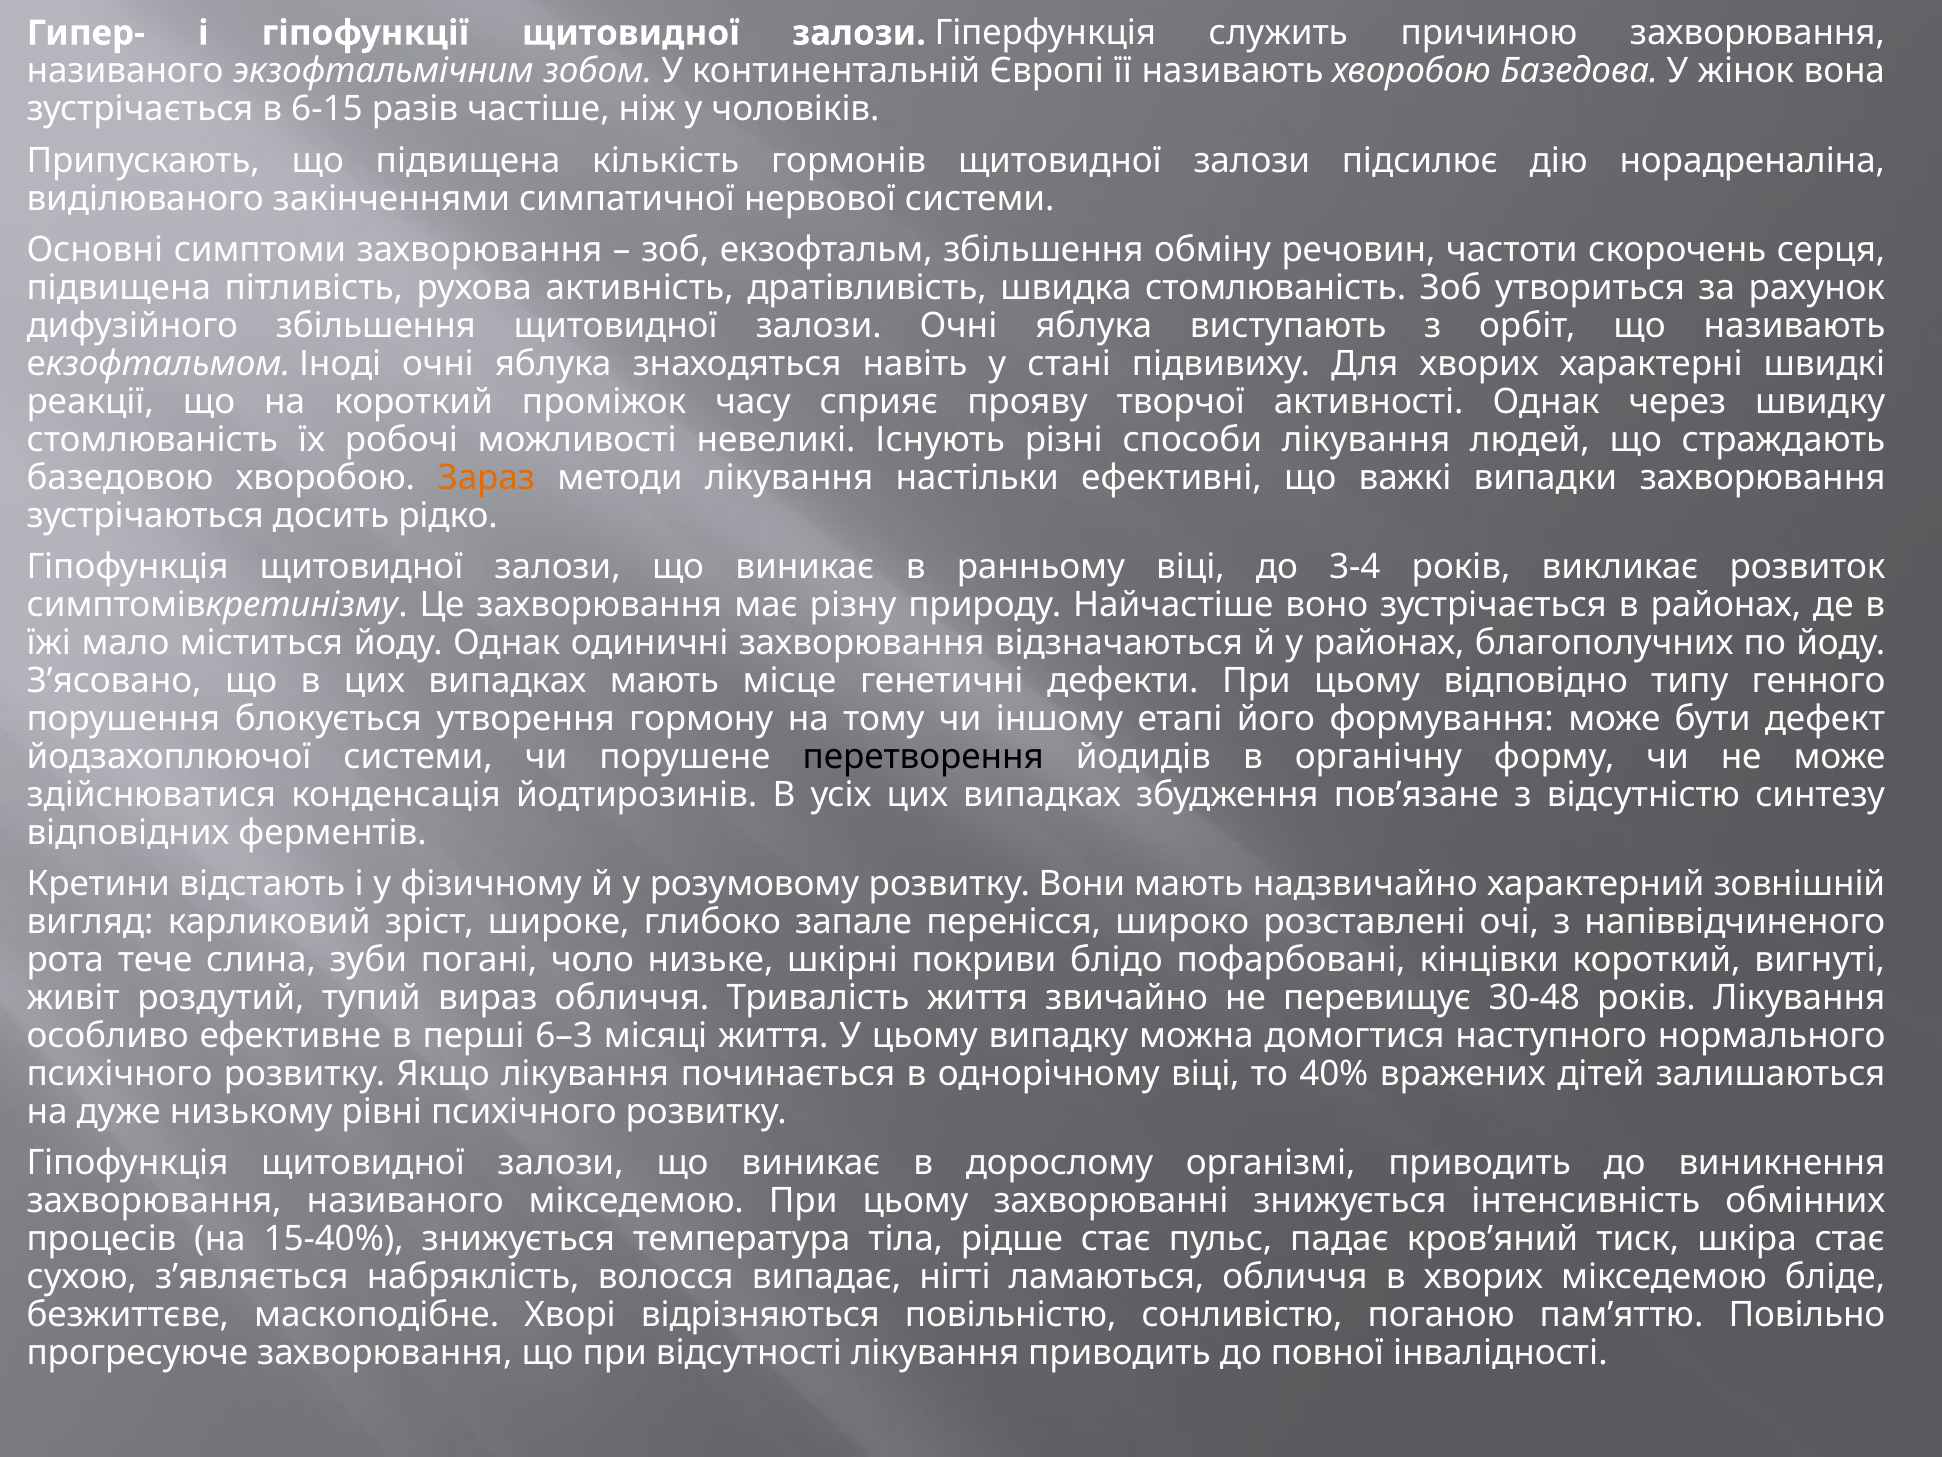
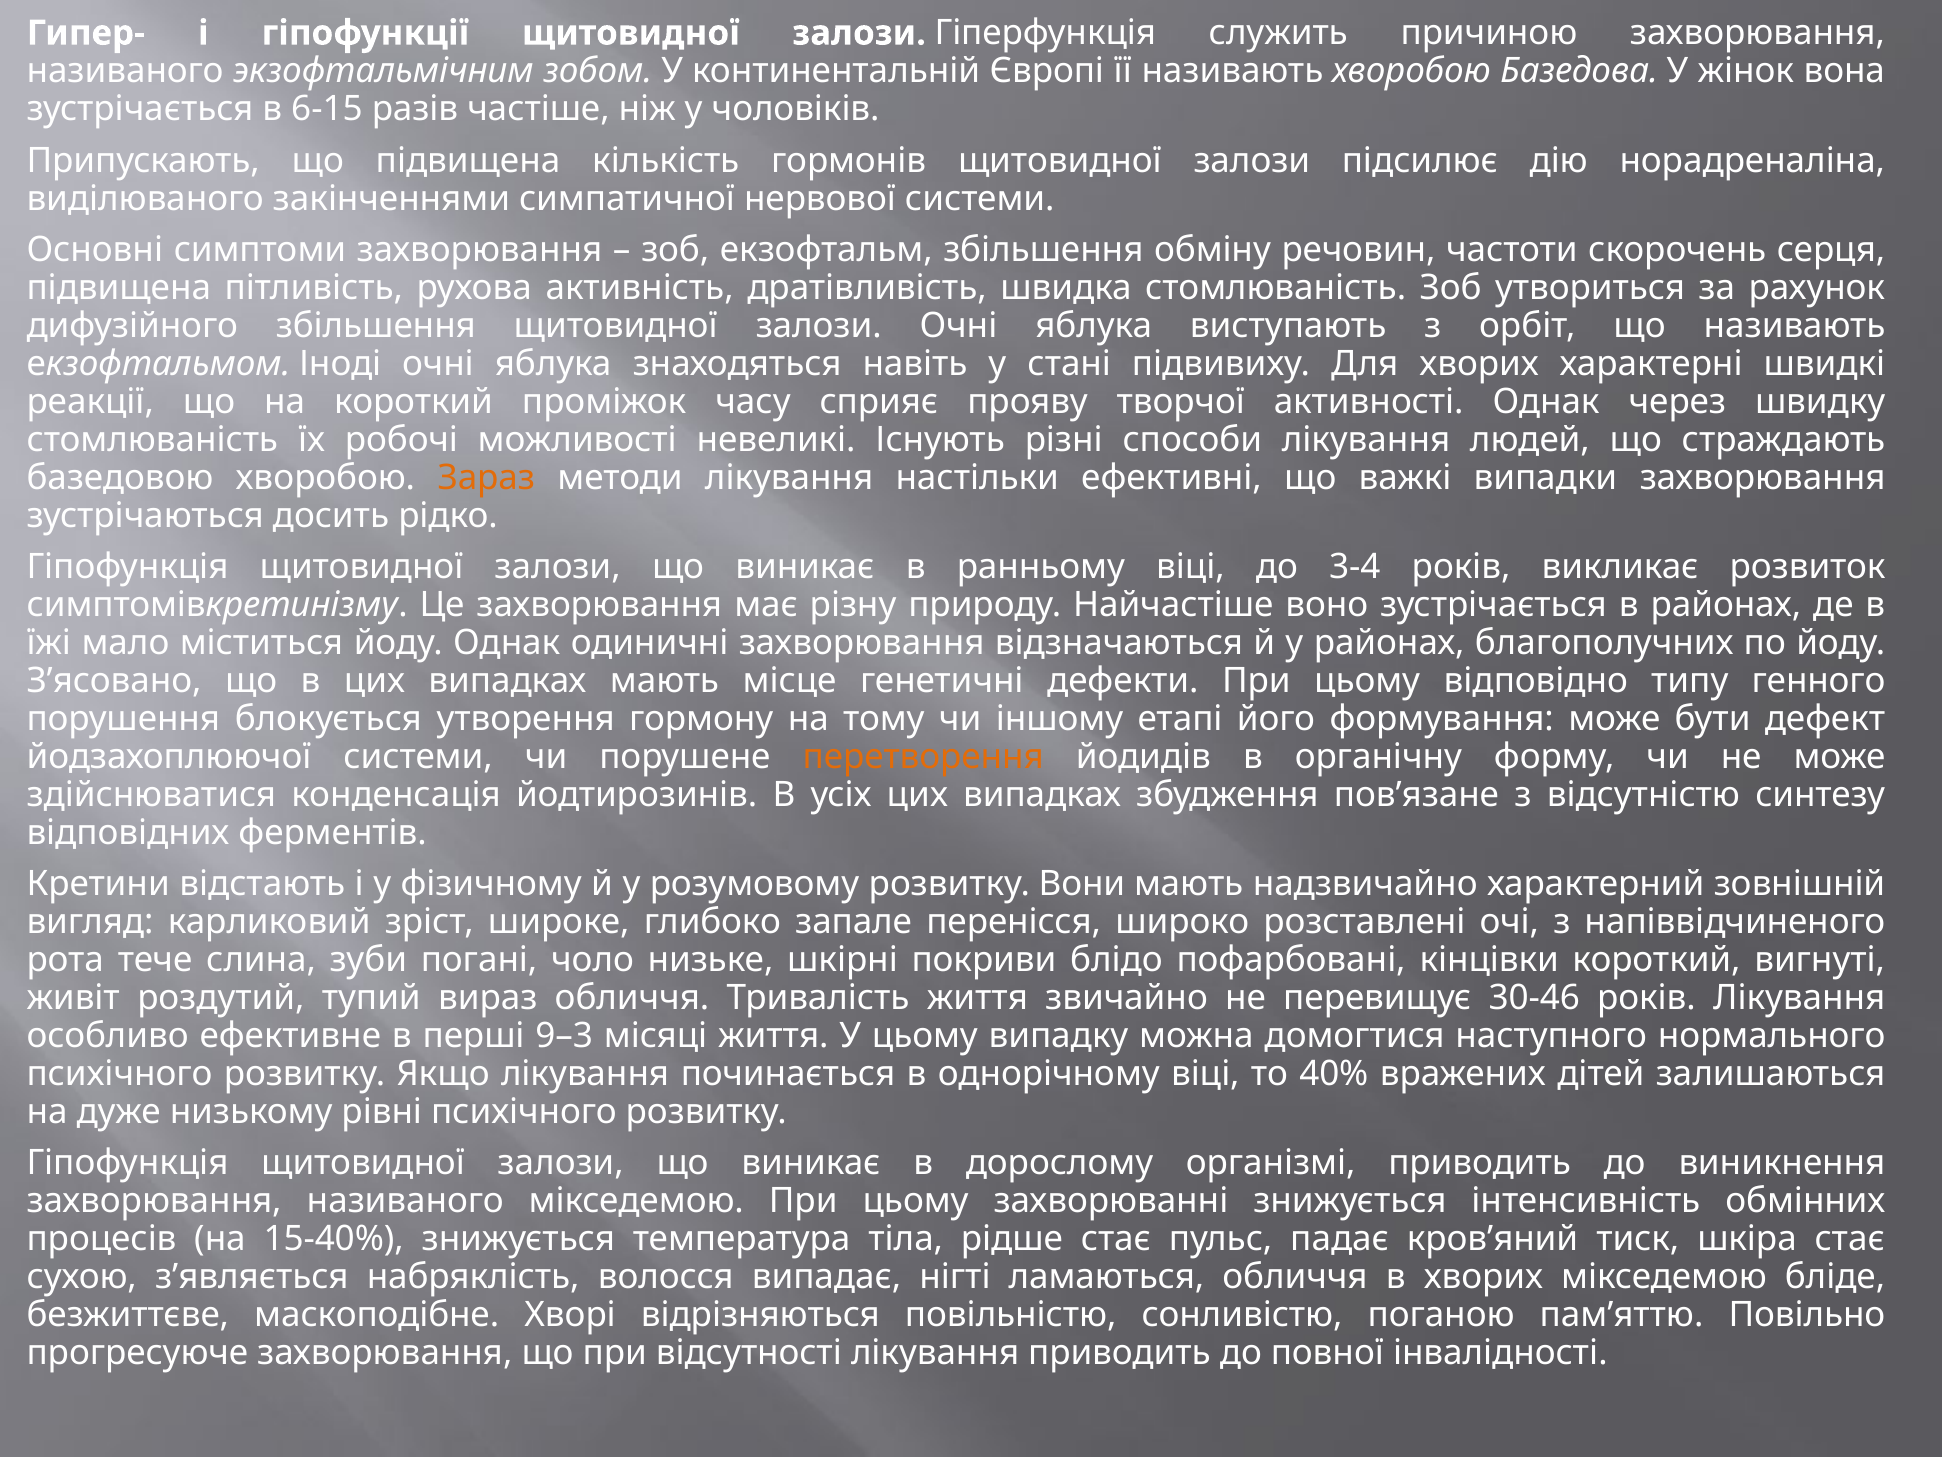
перетворення colour: black -> orange
30-48: 30-48 -> 30-46
6–3: 6–3 -> 9–3
